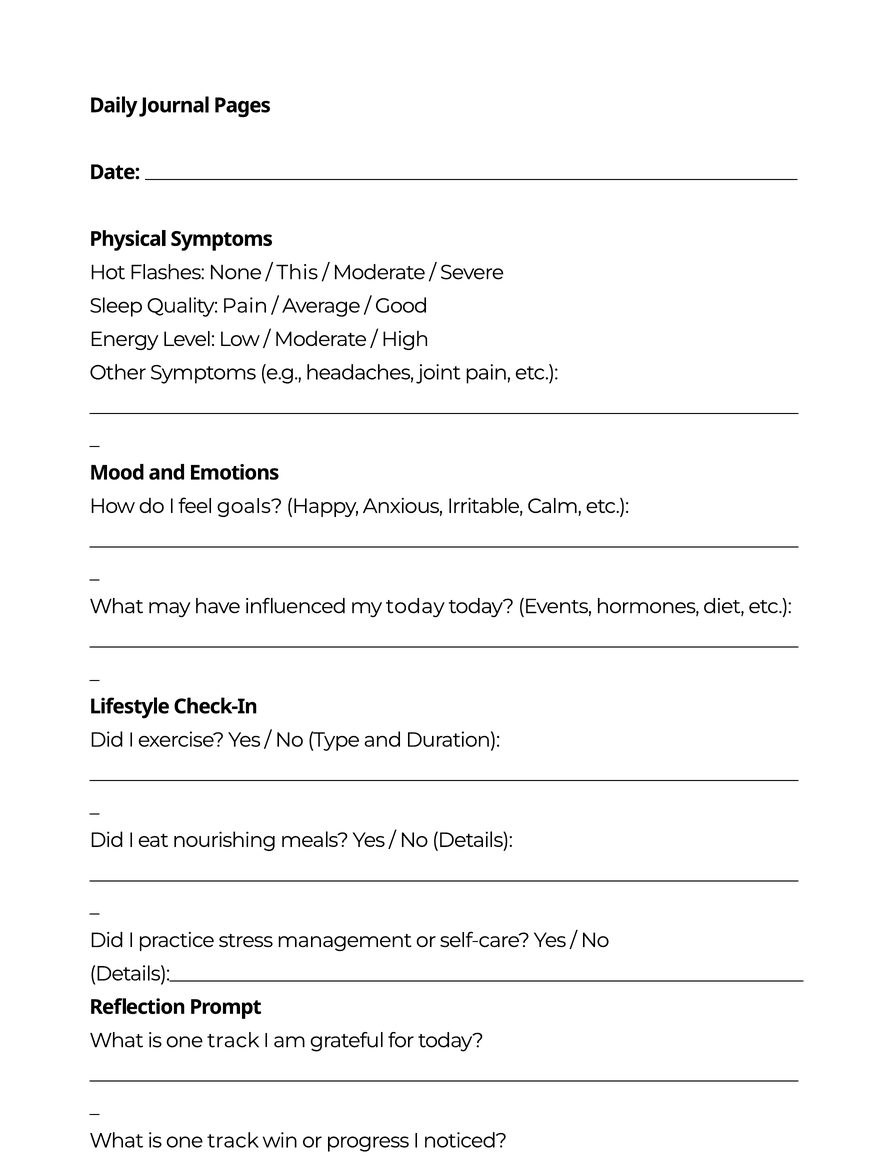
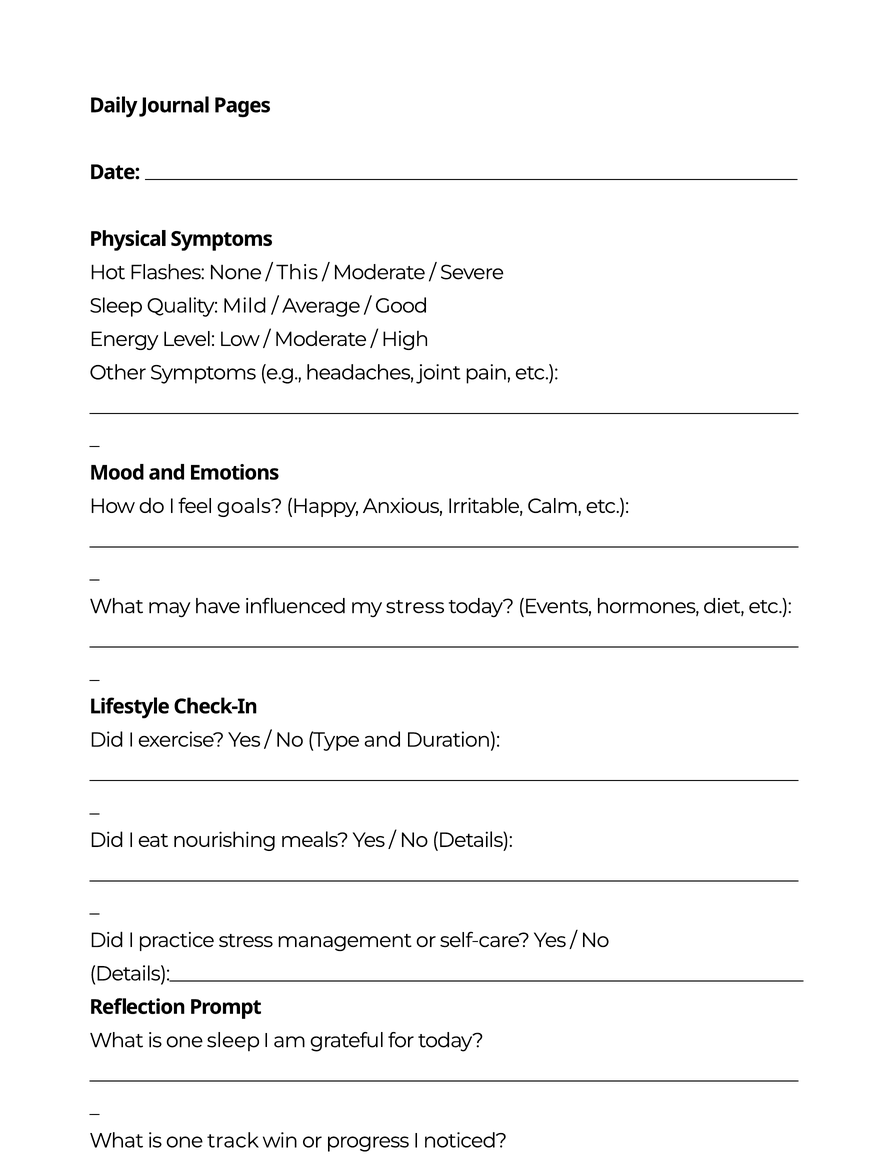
Quality Pain: Pain -> Mild
my today: today -> stress
track at (233, 1040): track -> sleep
